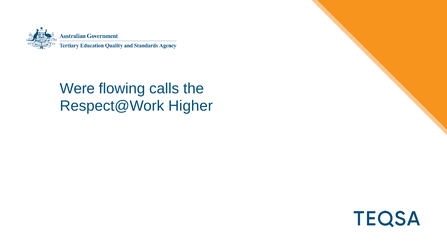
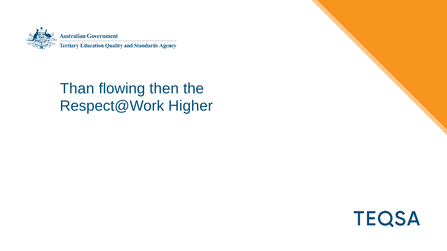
Were: Were -> Than
calls: calls -> then
